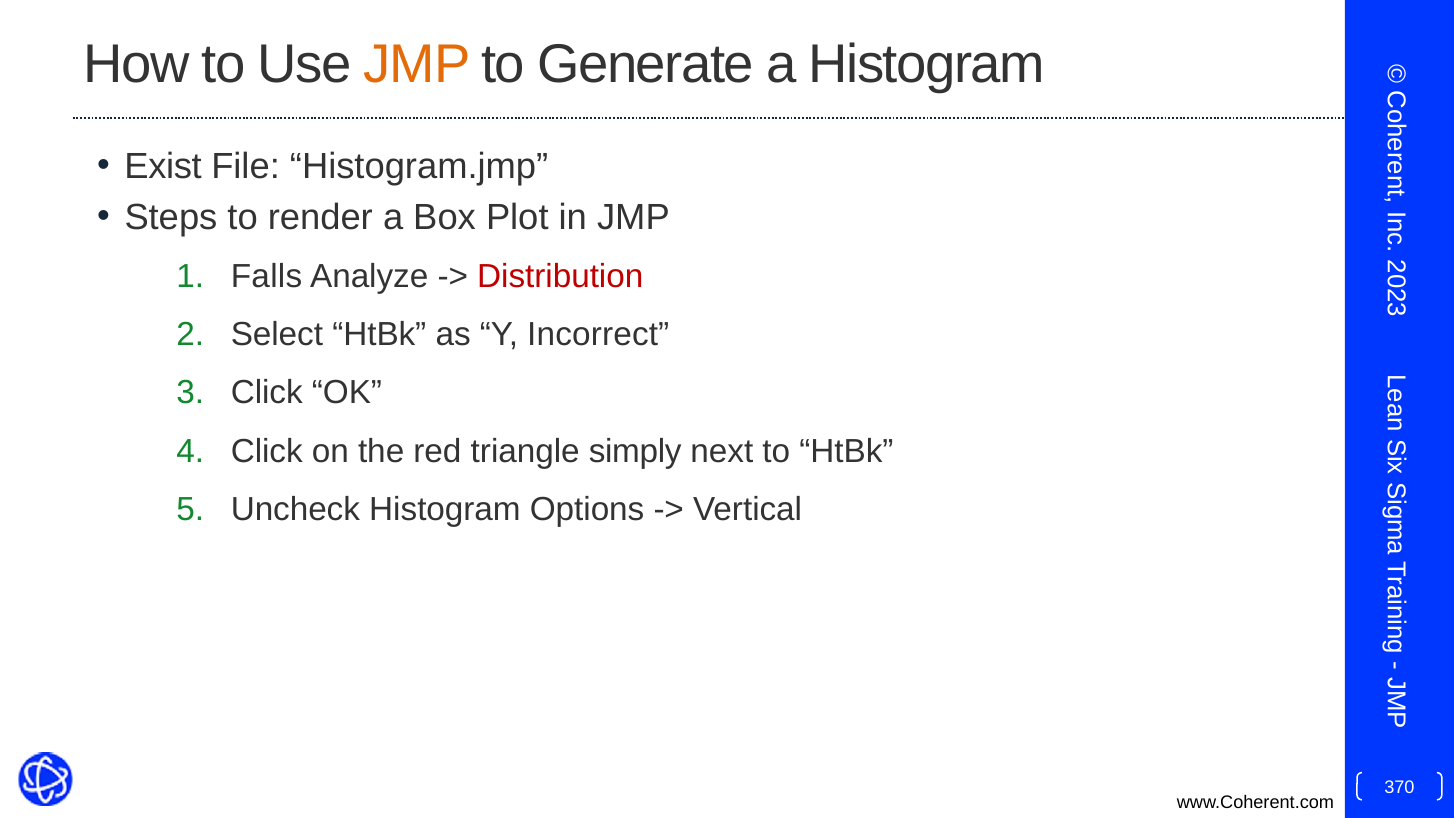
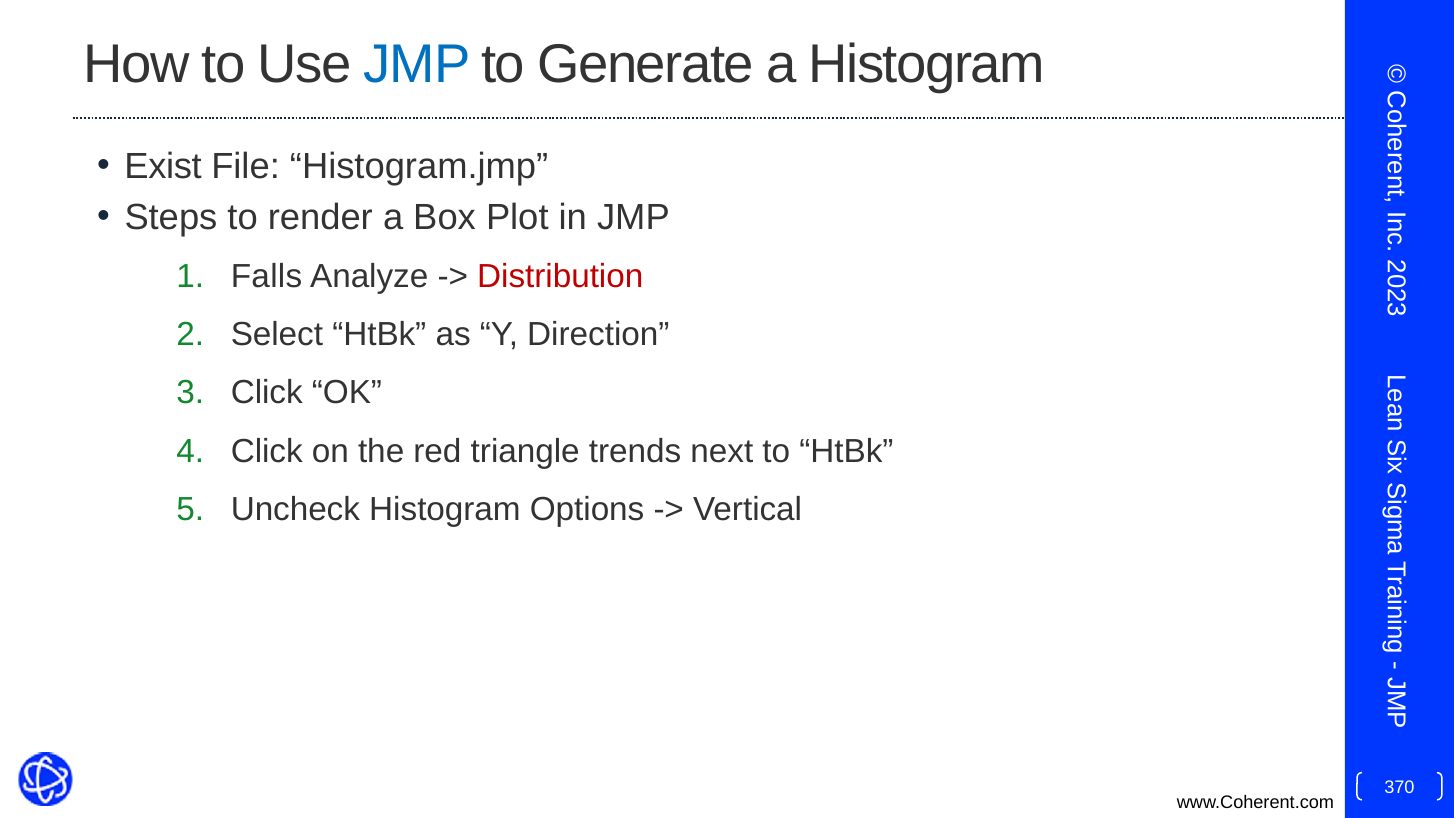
JMP at (417, 65) colour: orange -> blue
Incorrect: Incorrect -> Direction
simply: simply -> trends
